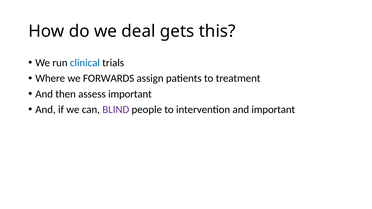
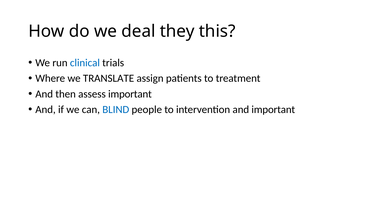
gets: gets -> they
FORWARDS: FORWARDS -> TRANSLATE
BLIND colour: purple -> blue
